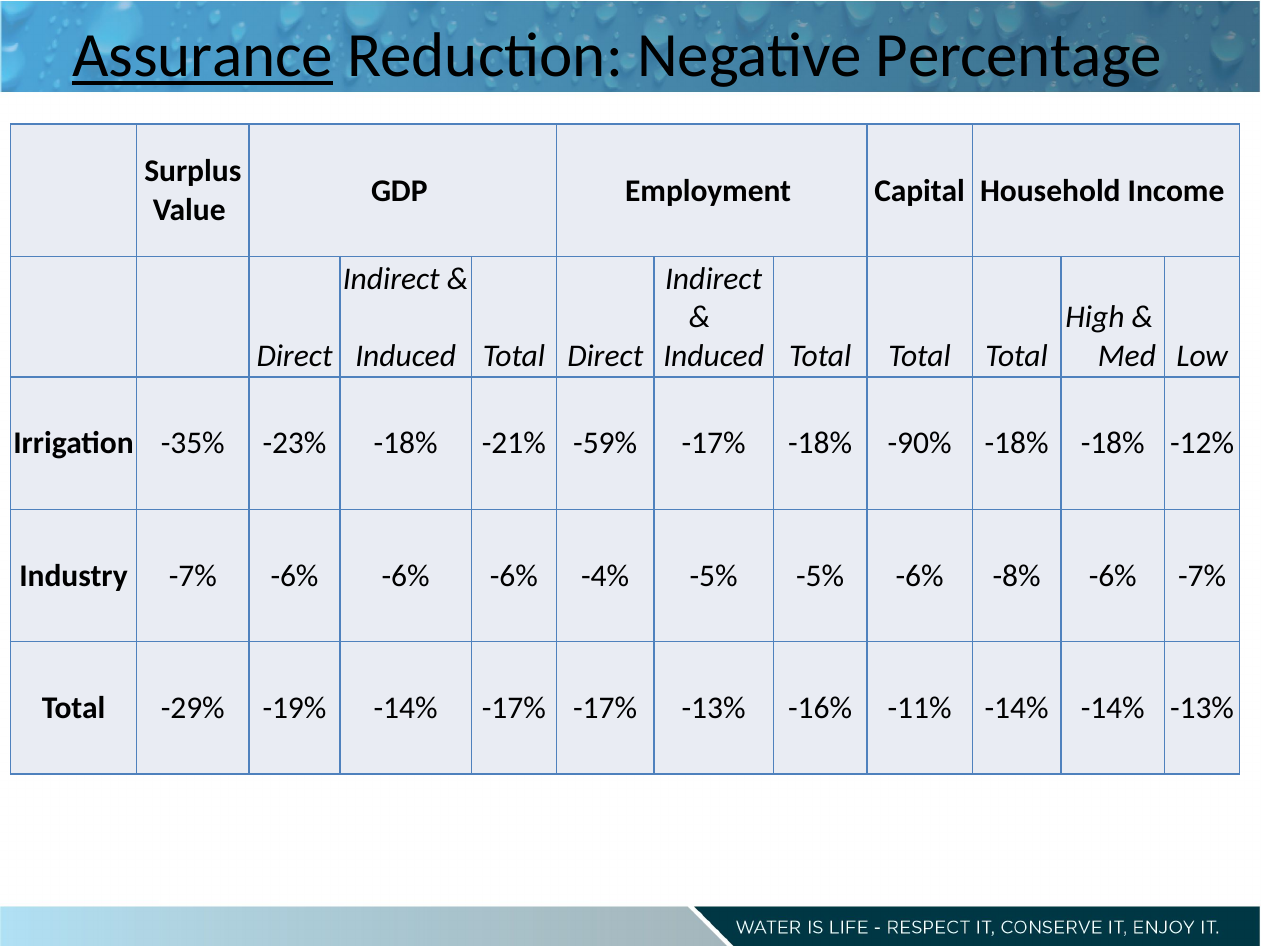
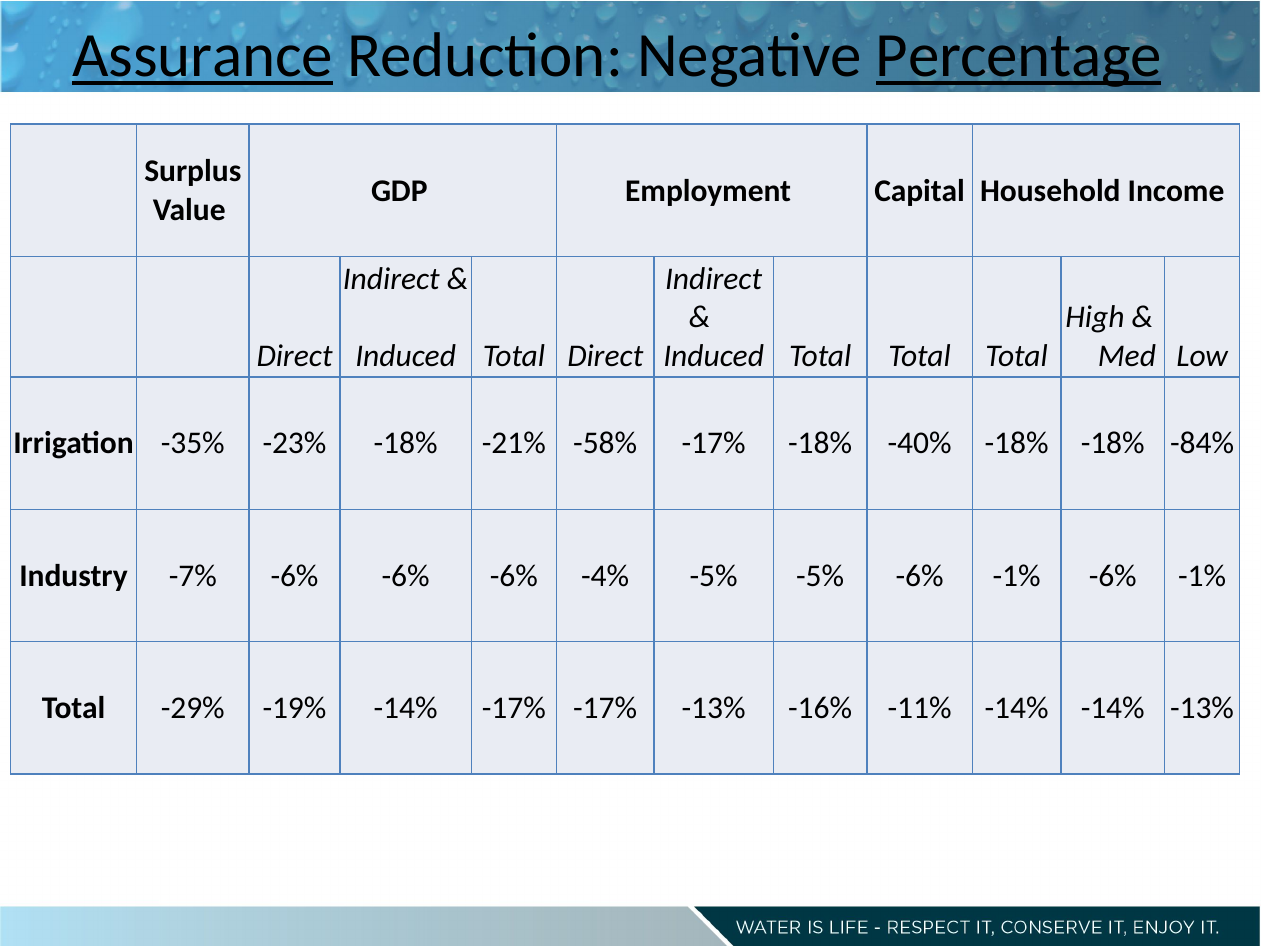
Percentage underline: none -> present
-59%: -59% -> -58%
-90%: -90% -> -40%
-12%: -12% -> -84%
-5% -6% -8%: -8% -> -1%
-7% at (1202, 576): -7% -> -1%
